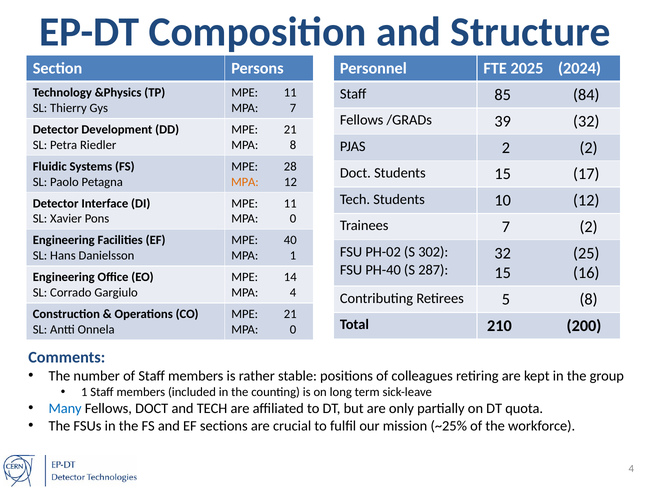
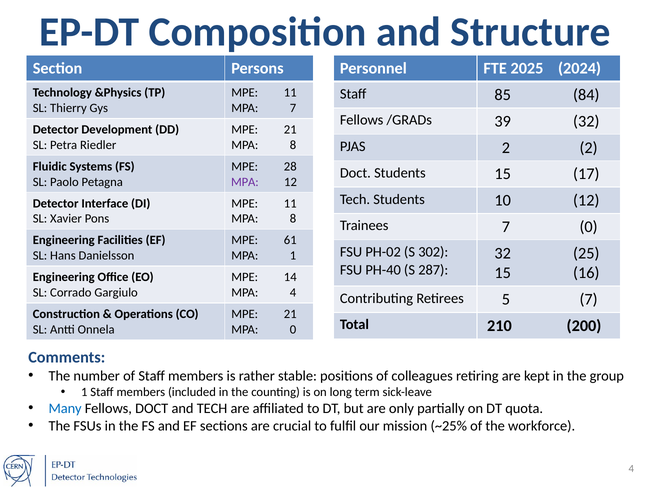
MPA at (245, 182) colour: orange -> purple
0 at (293, 219): 0 -> 8
7 2: 2 -> 0
40: 40 -> 61
5 8: 8 -> 7
